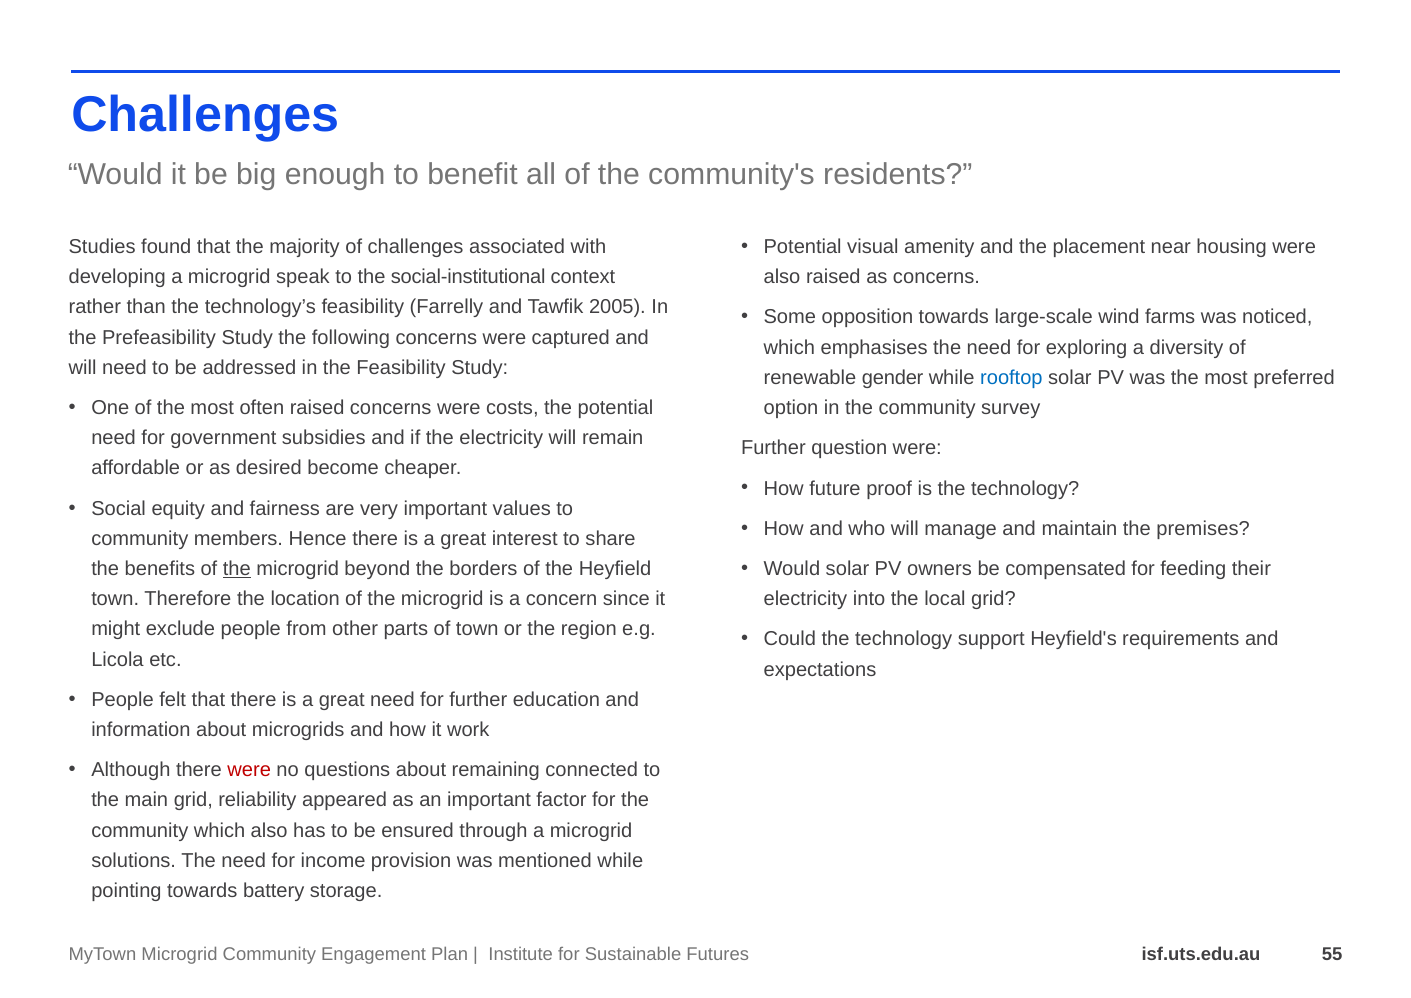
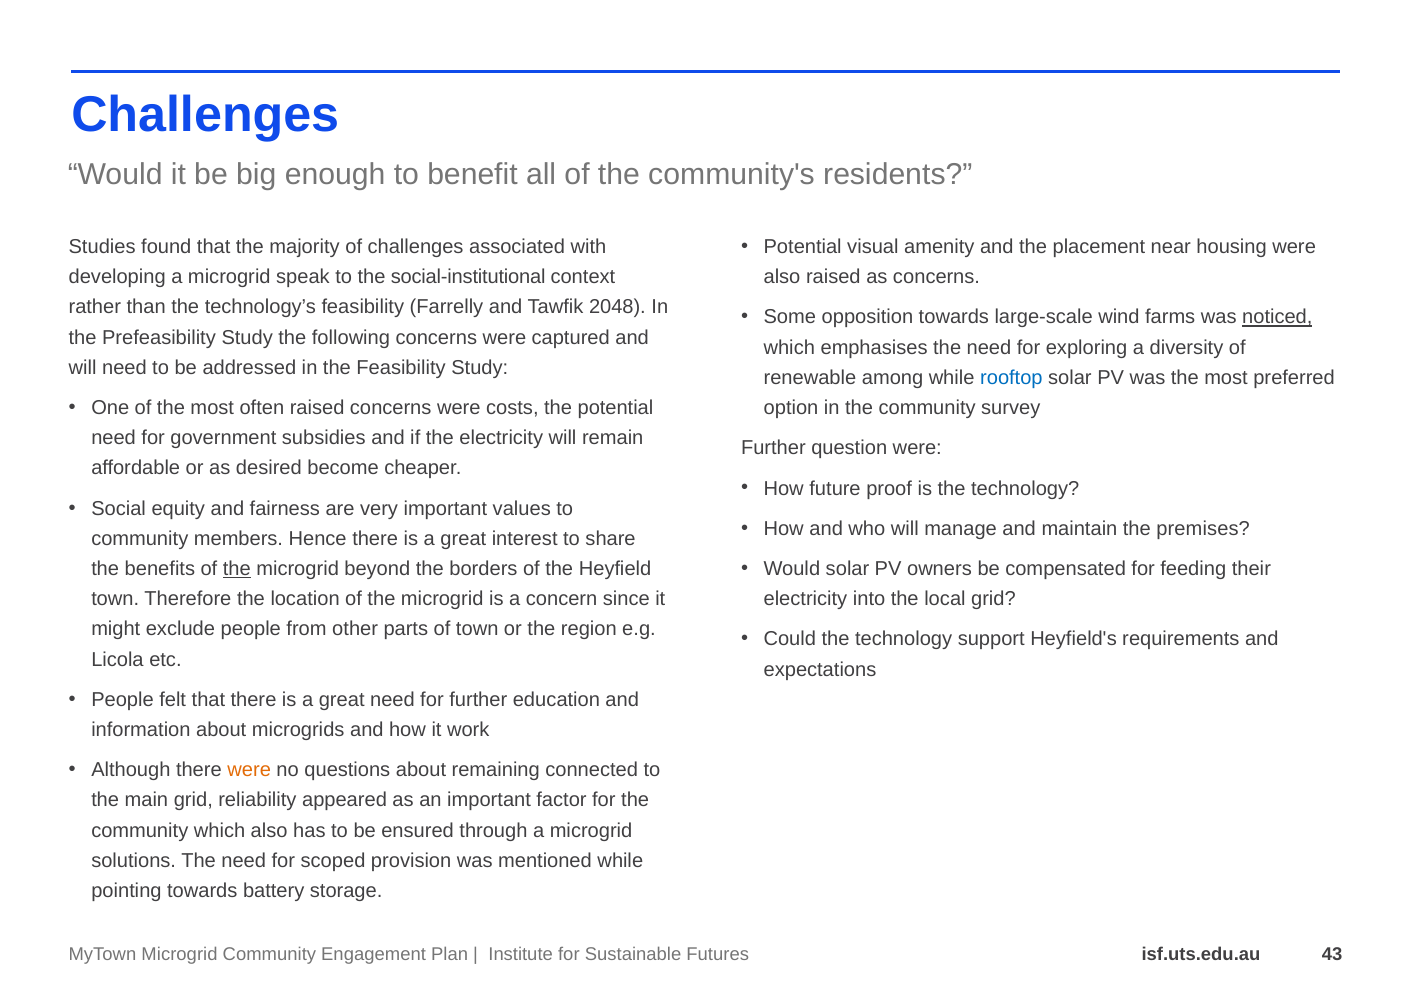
2005: 2005 -> 2048
noticed underline: none -> present
gender: gender -> among
were at (249, 770) colour: red -> orange
income: income -> scoped
55: 55 -> 43
